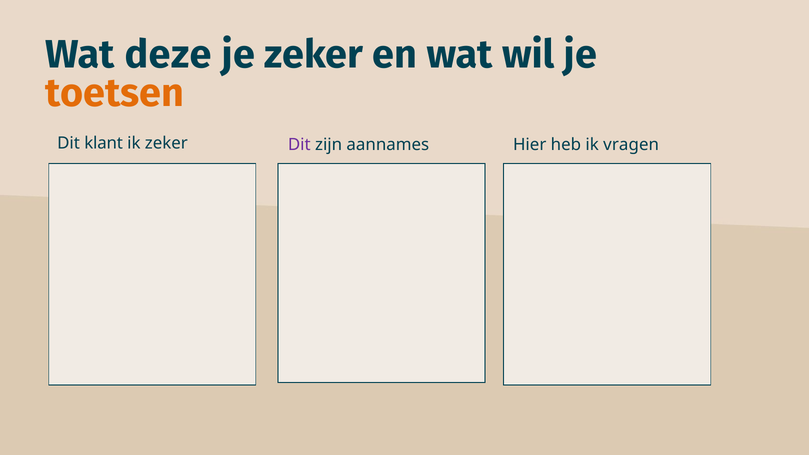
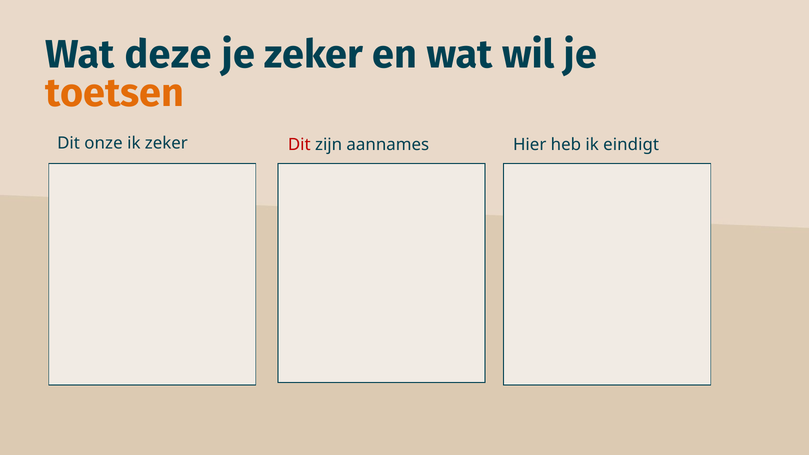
klant: klant -> onze
Dit at (299, 144) colour: purple -> red
vragen: vragen -> eindigt
